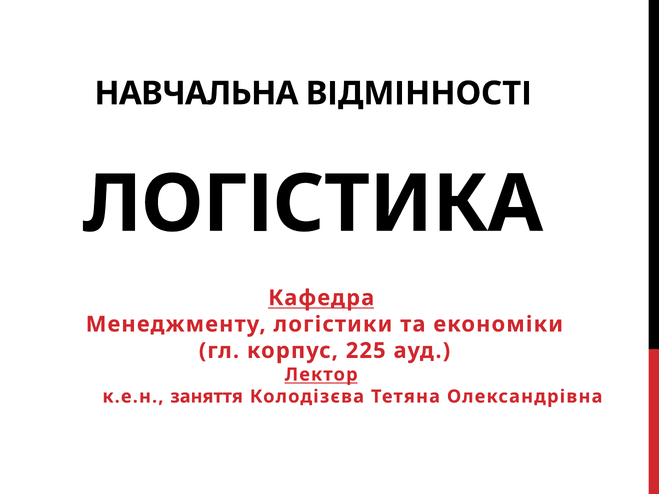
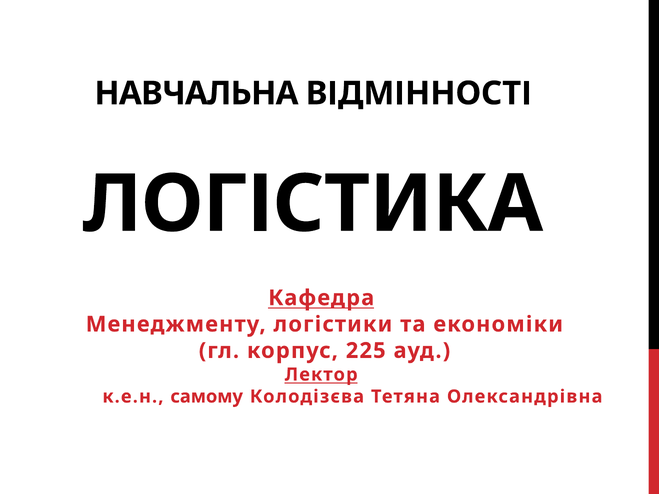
заняття: заняття -> самому
